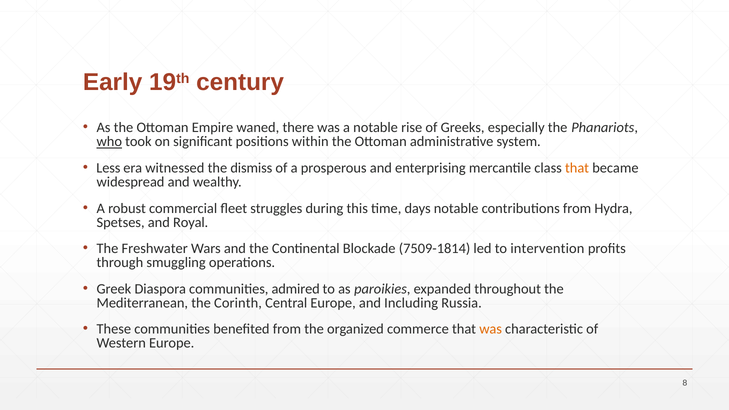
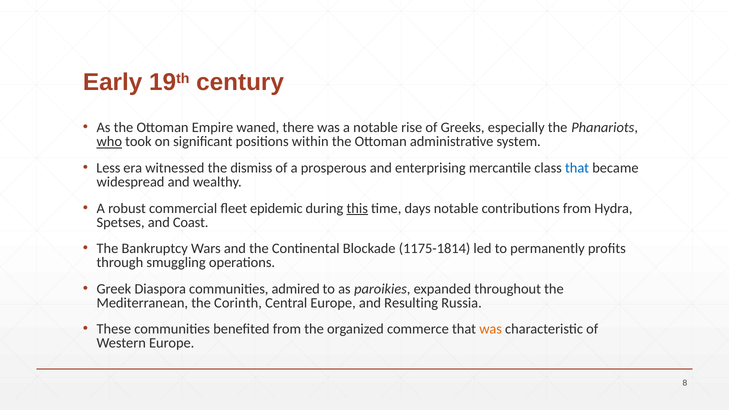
that at (577, 168) colour: orange -> blue
struggles: struggles -> epidemic
this underline: none -> present
Royal: Royal -> Coast
Freshwater: Freshwater -> Bankruptcy
7509-1814: 7509-1814 -> 1175-1814
intervention: intervention -> permanently
Including: Including -> Resulting
